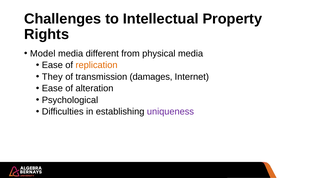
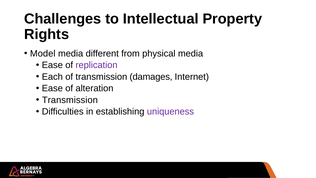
replication colour: orange -> purple
They: They -> Each
Psychological at (70, 100): Psychological -> Transmission
